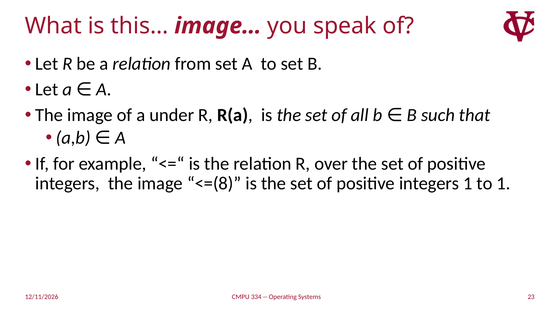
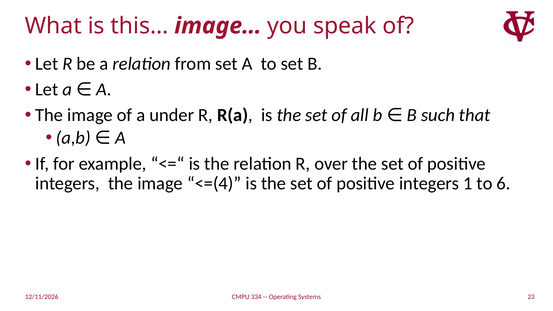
<=(8: <=(8 -> <=(4
to 1: 1 -> 6
